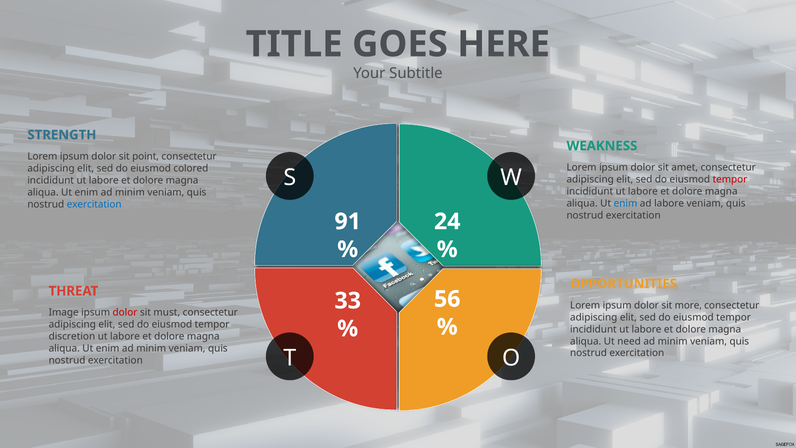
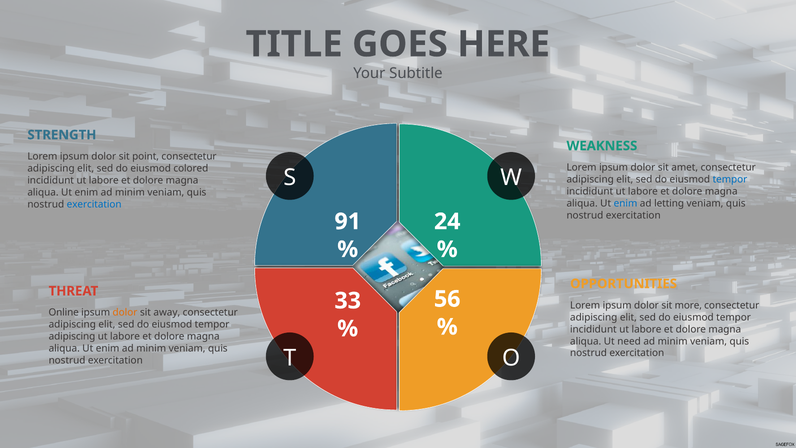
tempor at (730, 179) colour: red -> blue
ad labore: labore -> letting
Image: Image -> Online
dolor at (125, 313) colour: red -> orange
must: must -> away
discretion at (72, 336): discretion -> adipiscing
